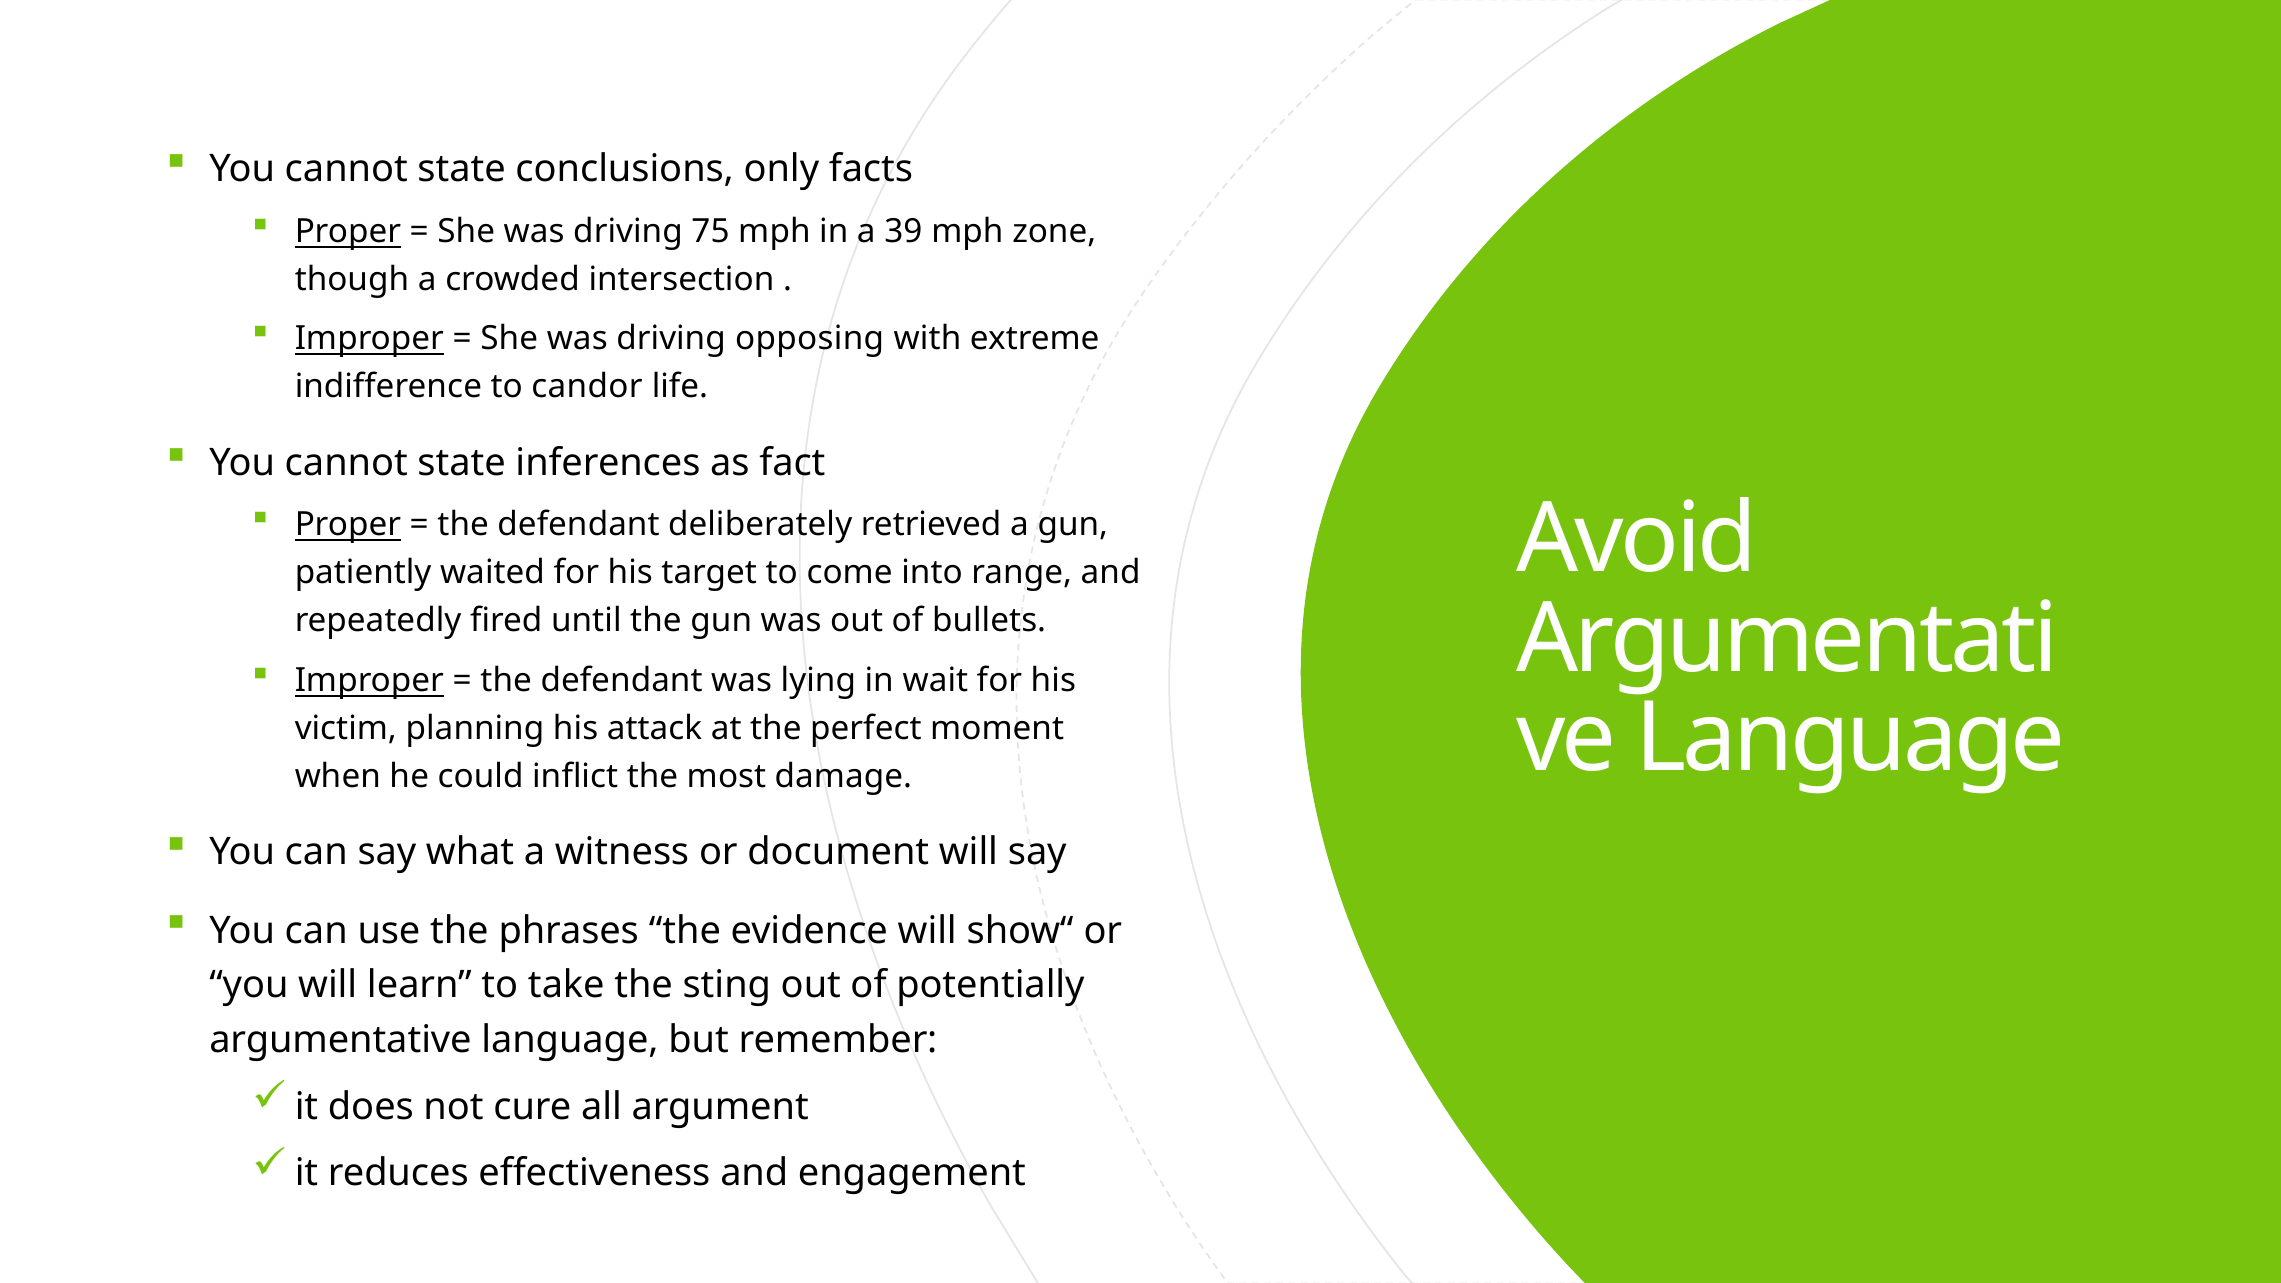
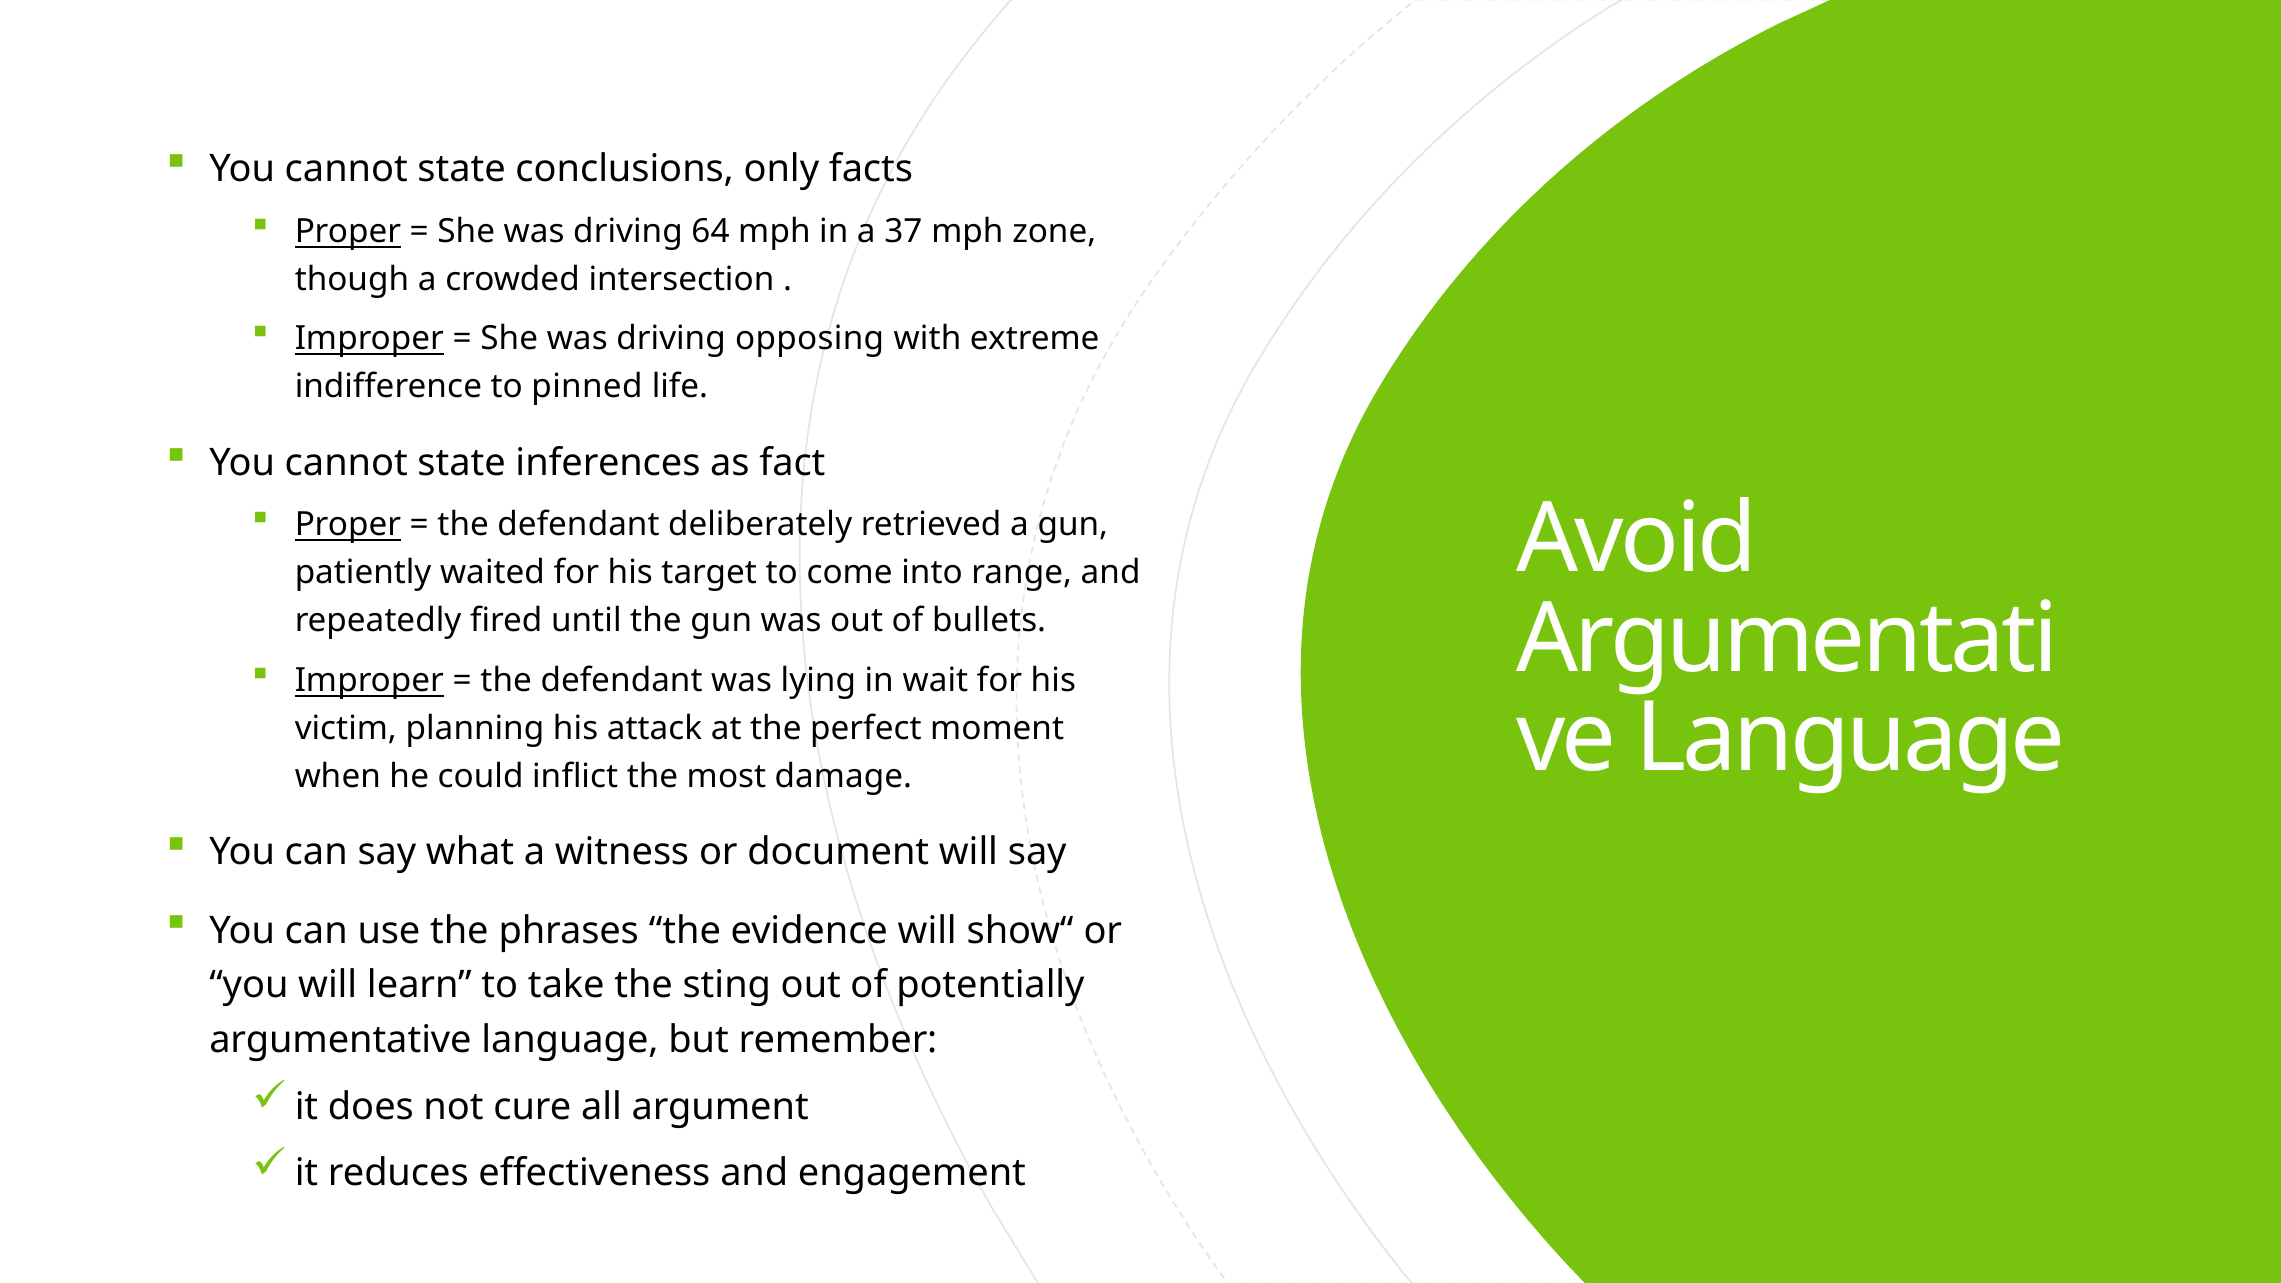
75: 75 -> 64
39: 39 -> 37
candor: candor -> pinned
